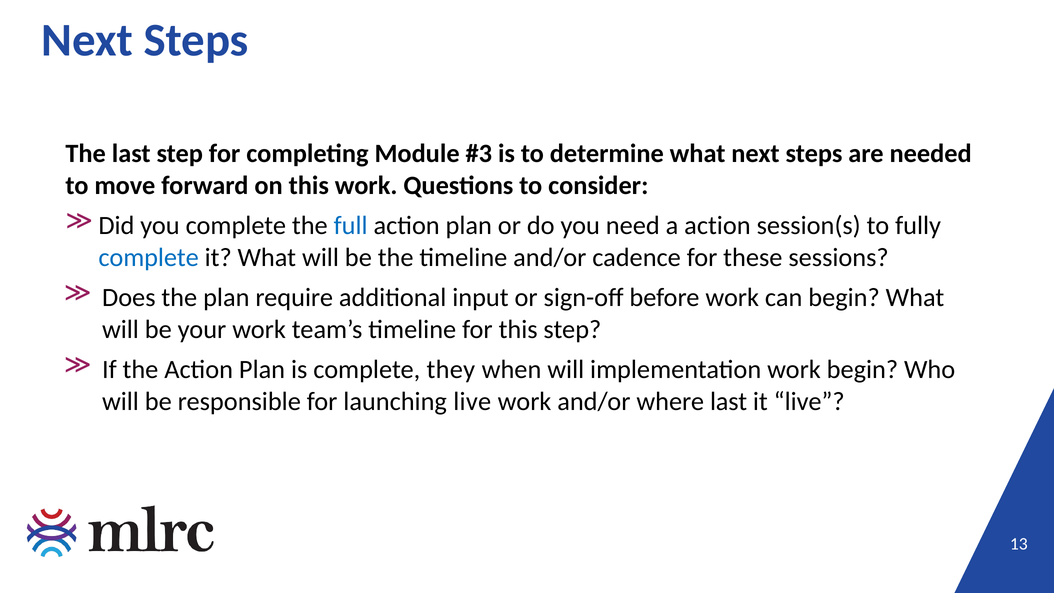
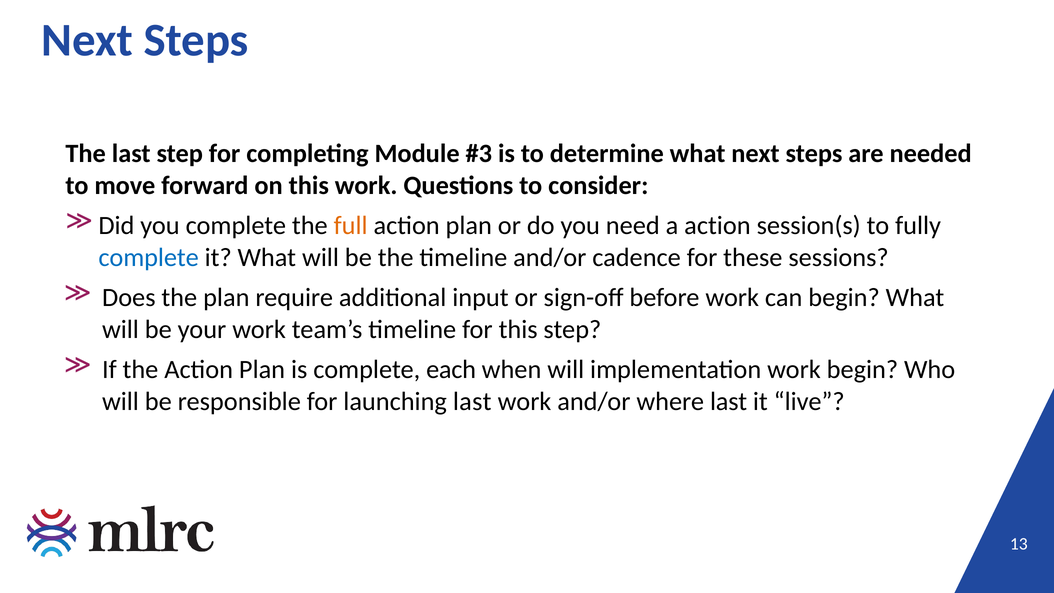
full colour: blue -> orange
they: they -> each
launching live: live -> last
